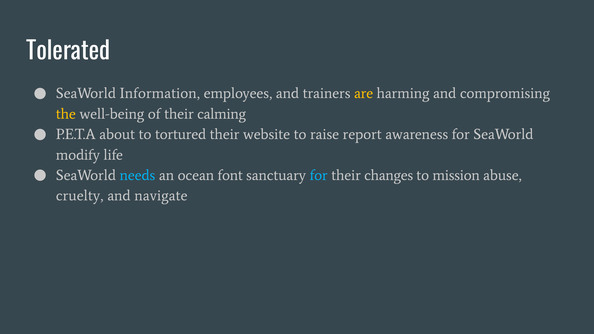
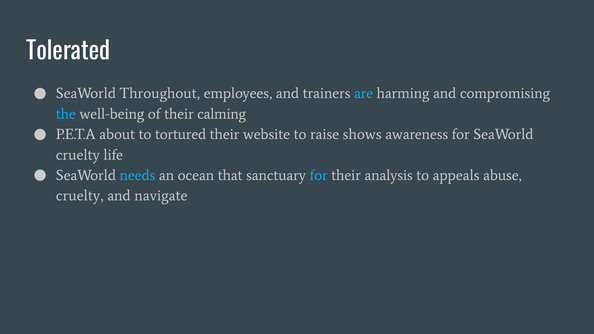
Information: Information -> Throughout
are colour: yellow -> light blue
the colour: yellow -> light blue
report: report -> shows
modify at (78, 155): modify -> cruelty
font: font -> that
changes: changes -> analysis
mission: mission -> appeals
